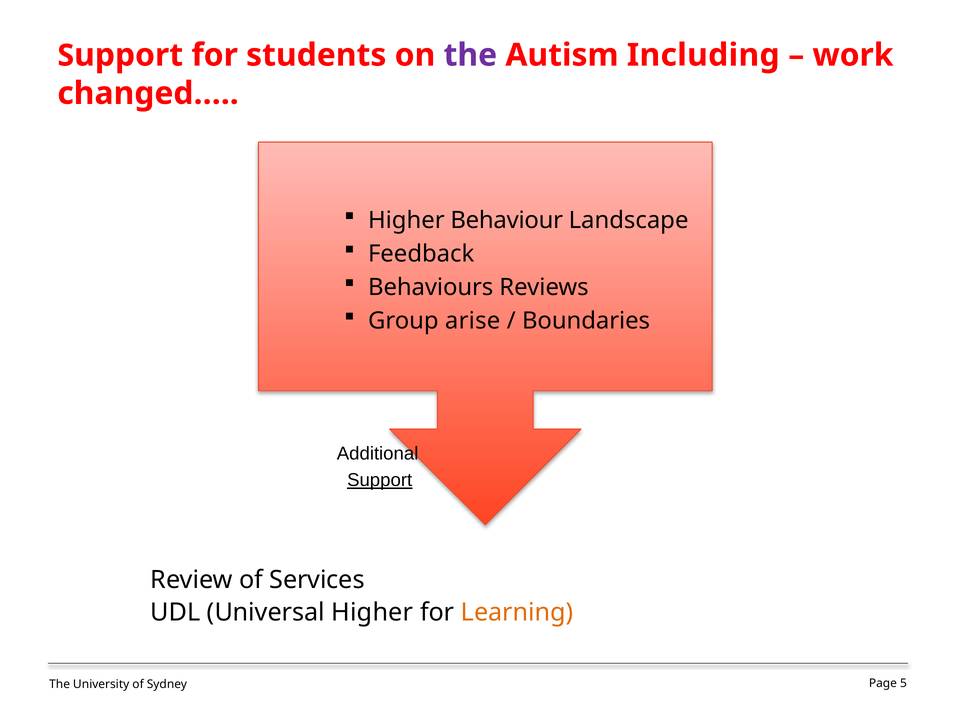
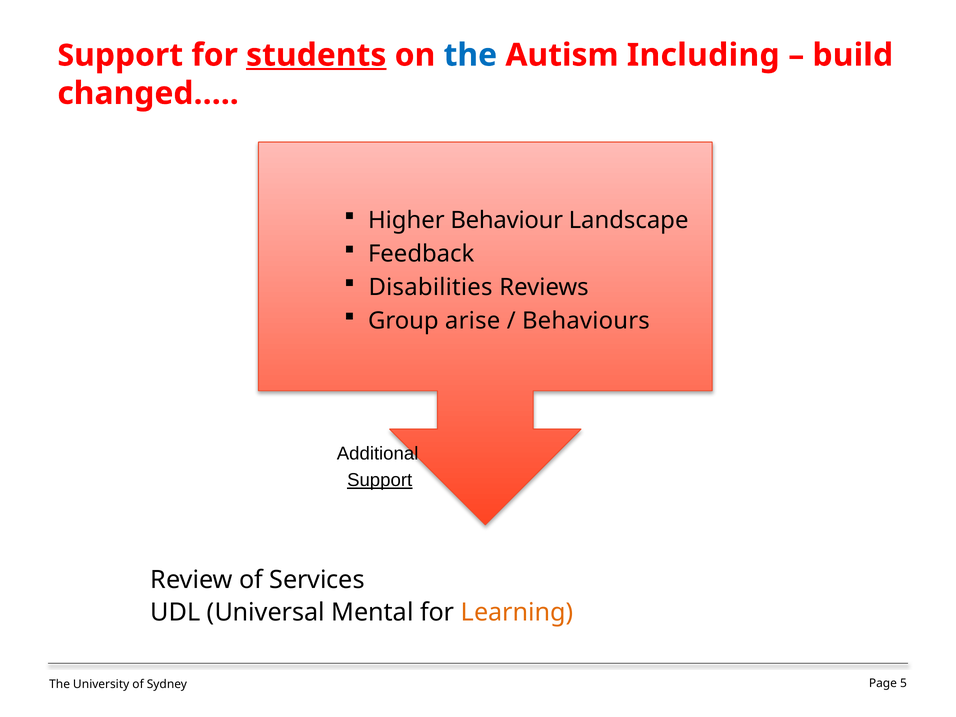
students underline: none -> present
the at (470, 55) colour: purple -> blue
work: work -> build
Behaviours: Behaviours -> Disabilities
Boundaries: Boundaries -> Behaviours
Universal Higher: Higher -> Mental
